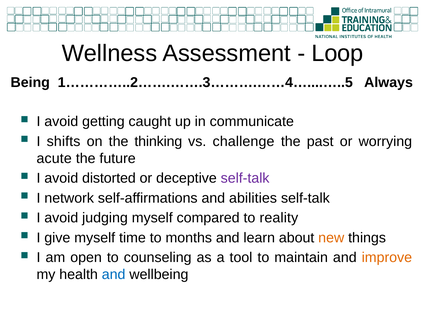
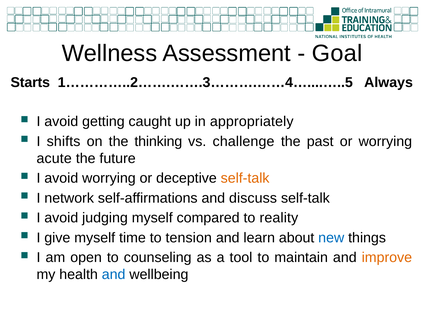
Loop: Loop -> Goal
Being: Being -> Starts
communicate: communicate -> appropriately
avoid distorted: distorted -> worrying
self-talk at (245, 178) colour: purple -> orange
abilities: abilities -> discuss
months: months -> tension
new colour: orange -> blue
